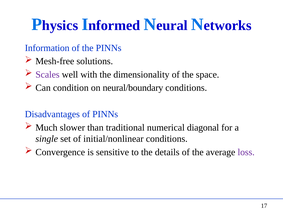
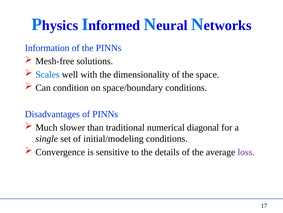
Scales colour: purple -> blue
neural/boundary: neural/boundary -> space/boundary
initial/nonlinear: initial/nonlinear -> initial/modeling
